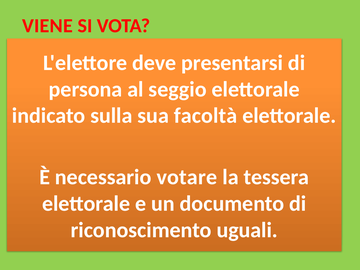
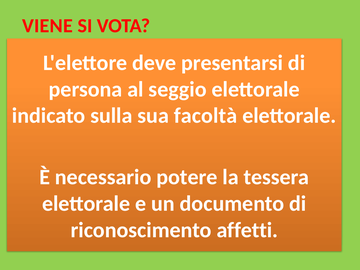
votare: votare -> potere
uguali: uguali -> affetti
